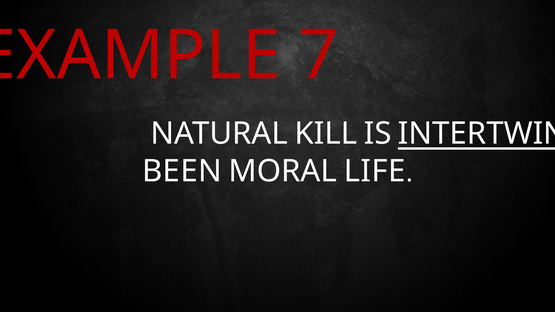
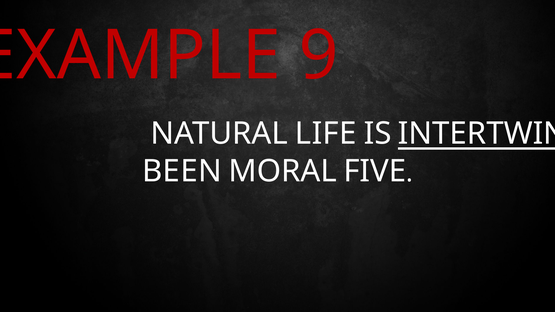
7: 7 -> 9
KILL: KILL -> LIFE
LIFE: LIFE -> FIVE
